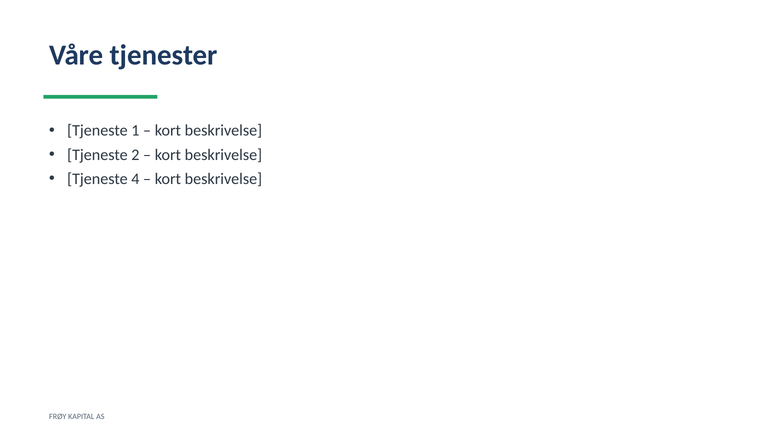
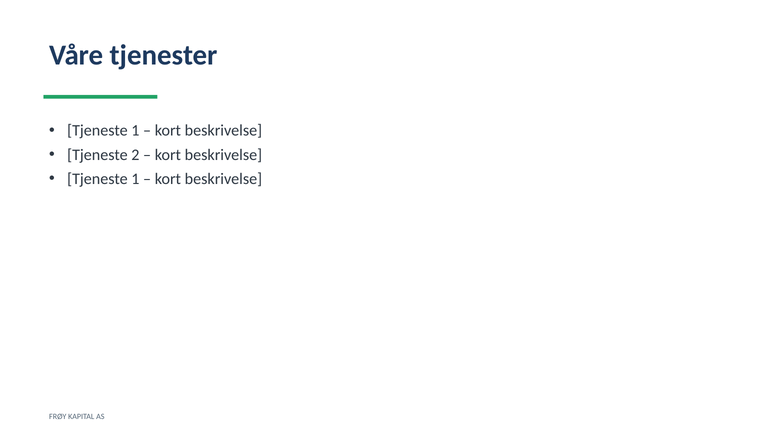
4 at (135, 179): 4 -> 1
